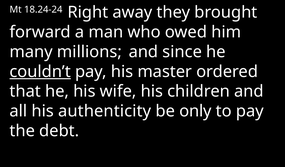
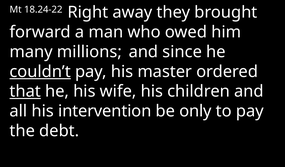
18.24-24: 18.24-24 -> 18.24-22
that underline: none -> present
authenticity: authenticity -> intervention
